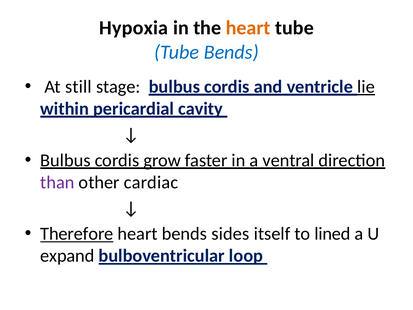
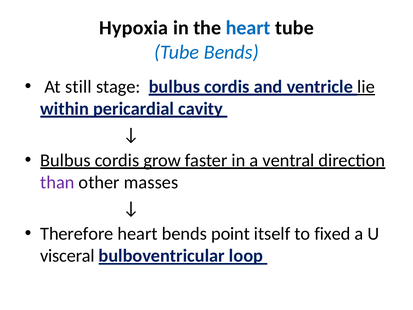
heart at (248, 28) colour: orange -> blue
cardiac: cardiac -> masses
Therefore underline: present -> none
sides: sides -> point
lined: lined -> fixed
expand: expand -> visceral
